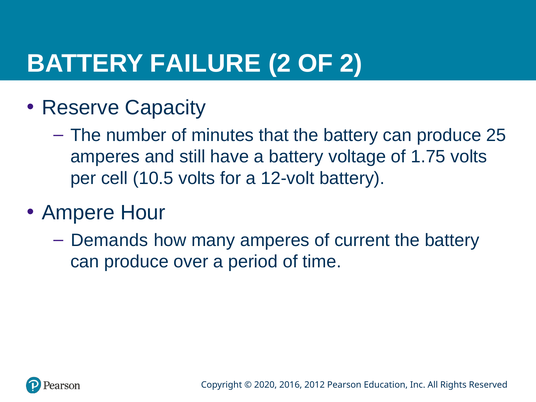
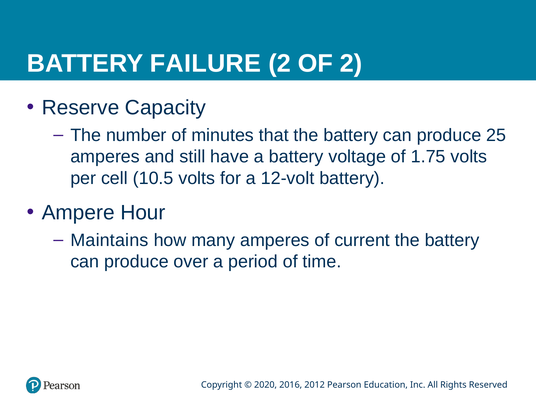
Demands: Demands -> Maintains
